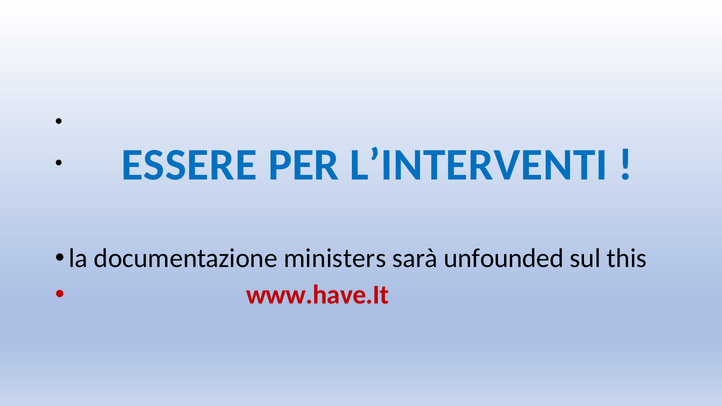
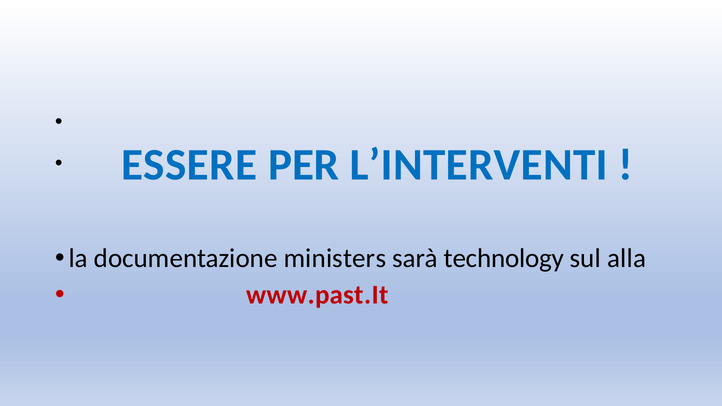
unfounded: unfounded -> technology
this: this -> alla
www.have.It: www.have.It -> www.past.It
